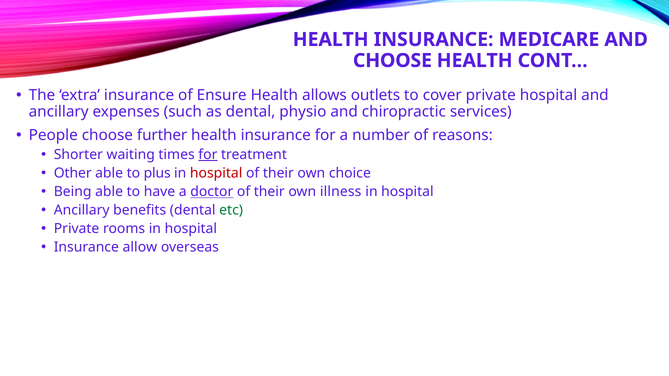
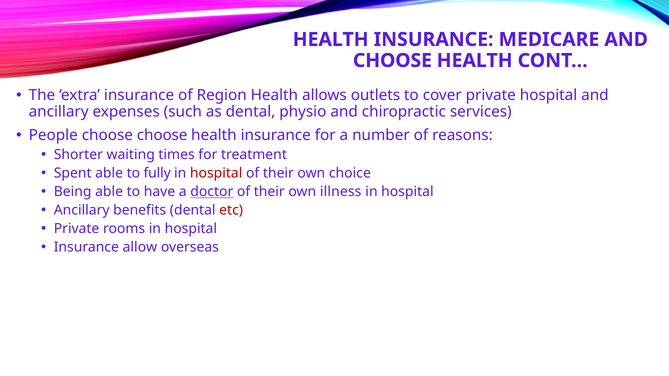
Ensure: Ensure -> Region
choose further: further -> choose
for at (208, 155) underline: present -> none
Other: Other -> Spent
plus: plus -> fully
etc colour: green -> red
